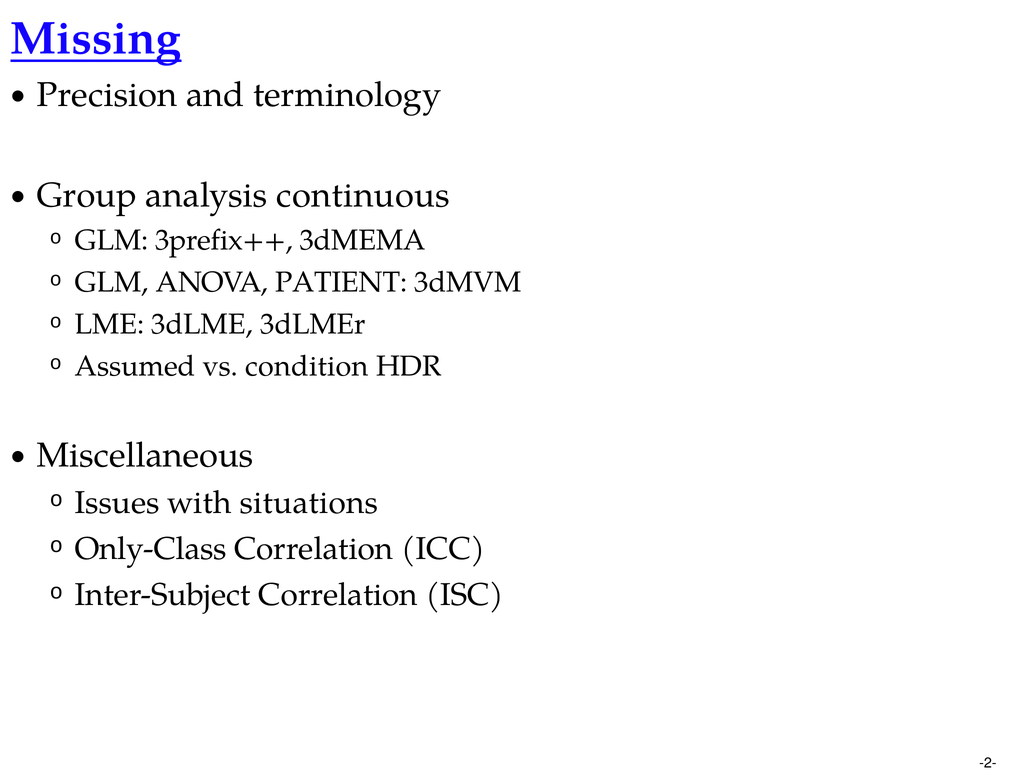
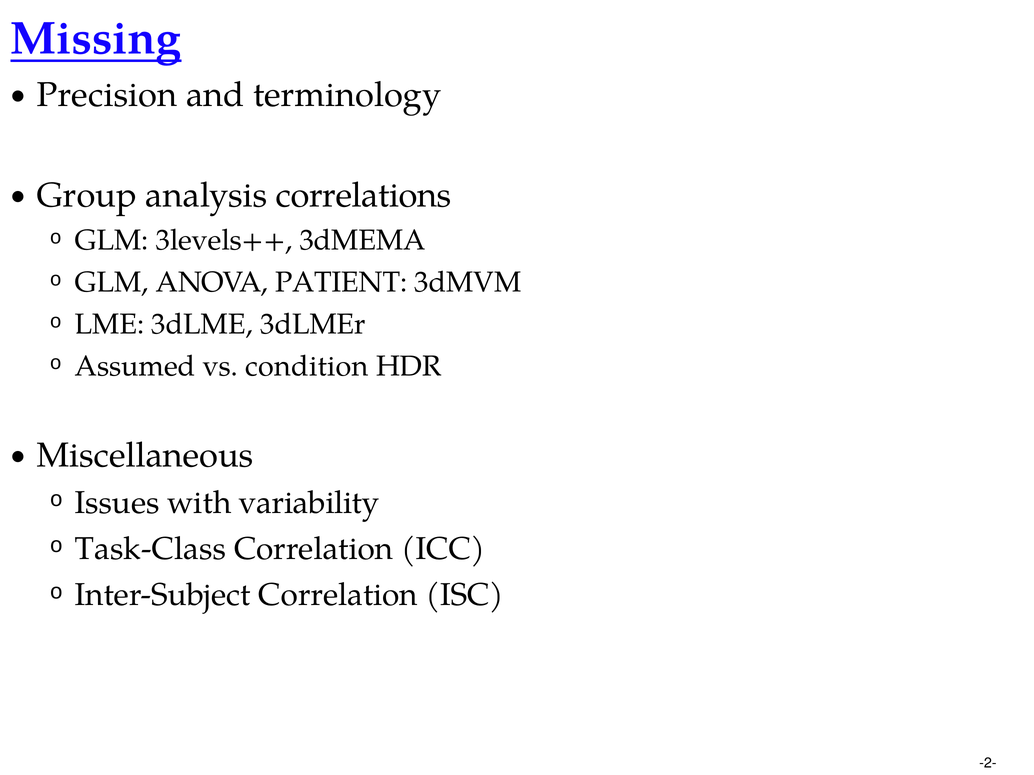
continuous: continuous -> correlations
3prefix++: 3prefix++ -> 3levels++
situations: situations -> variability
Only-Class: Only-Class -> Task-Class
